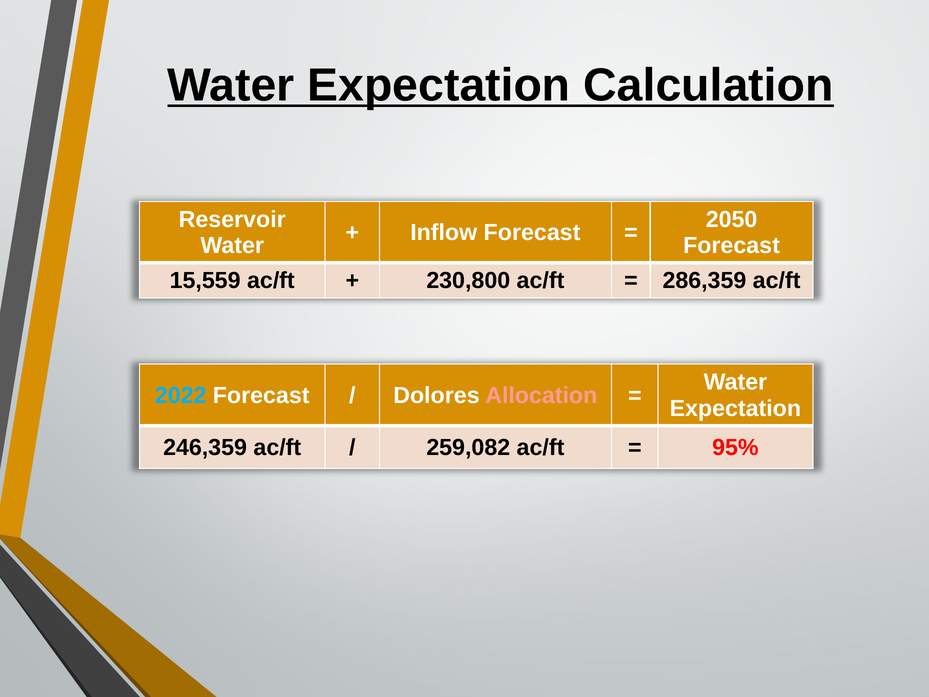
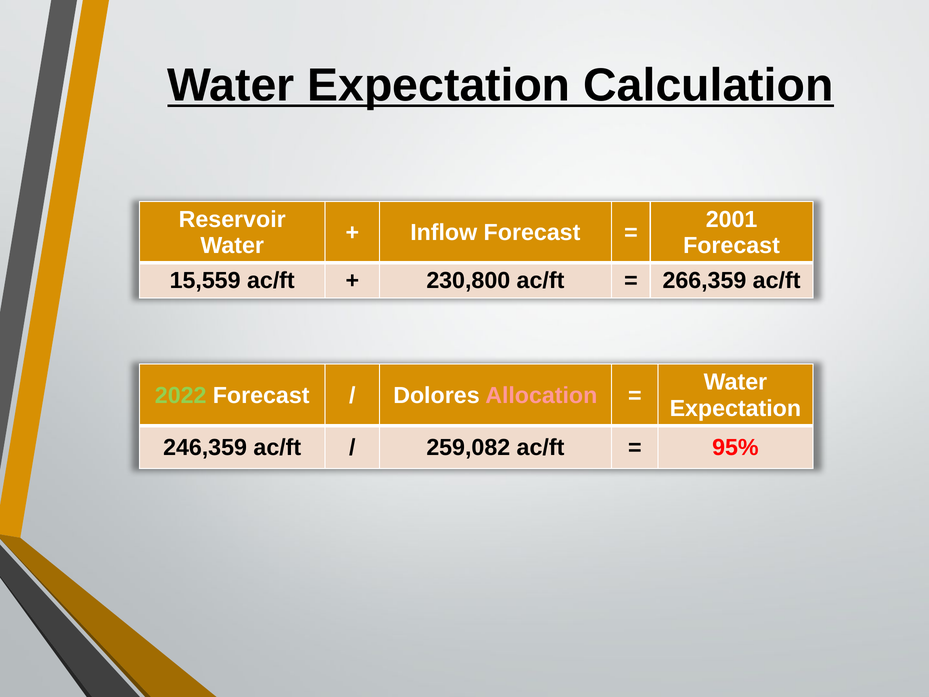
2050: 2050 -> 2001
286,359: 286,359 -> 266,359
2022 colour: light blue -> light green
